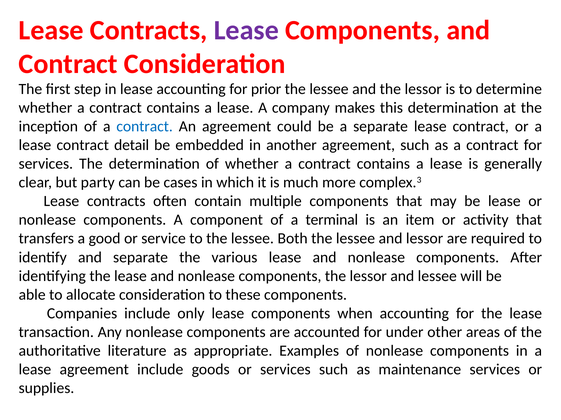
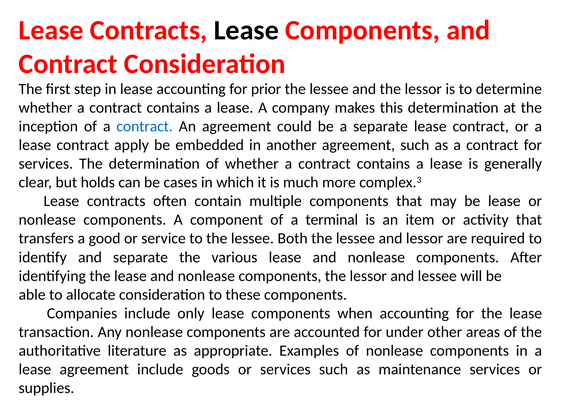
Lease at (246, 30) colour: purple -> black
detail: detail -> apply
party: party -> holds
